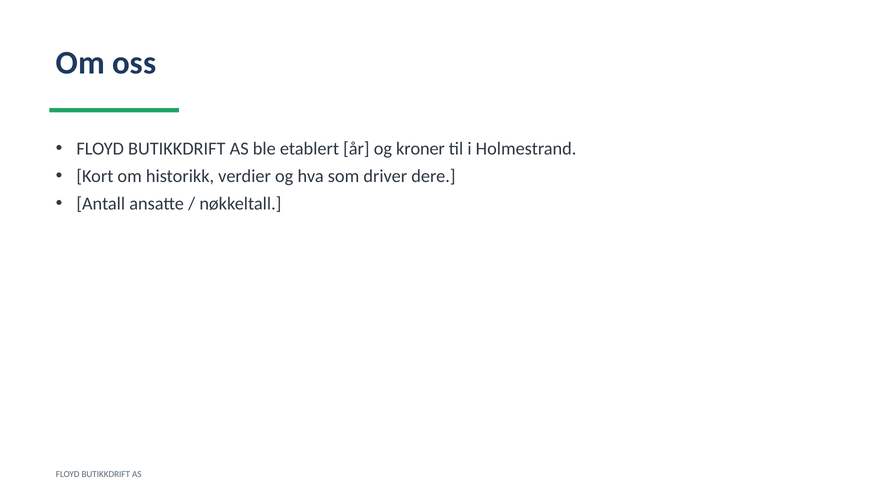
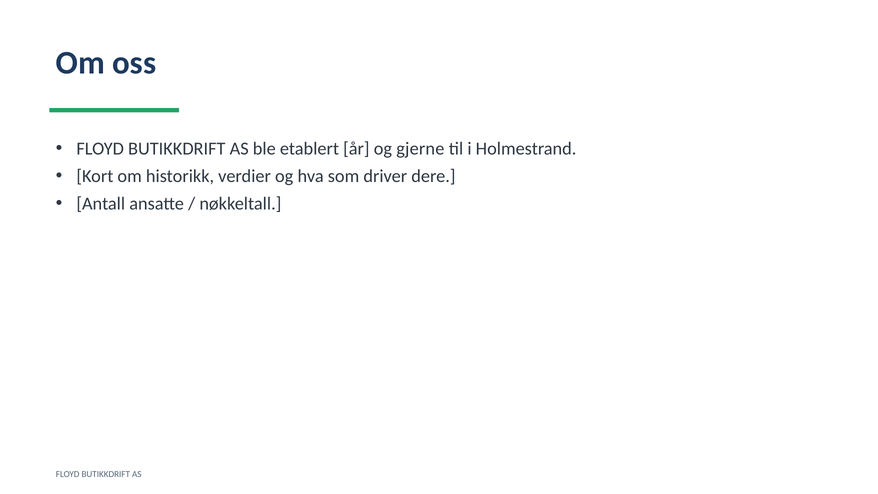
kroner: kroner -> gjerne
